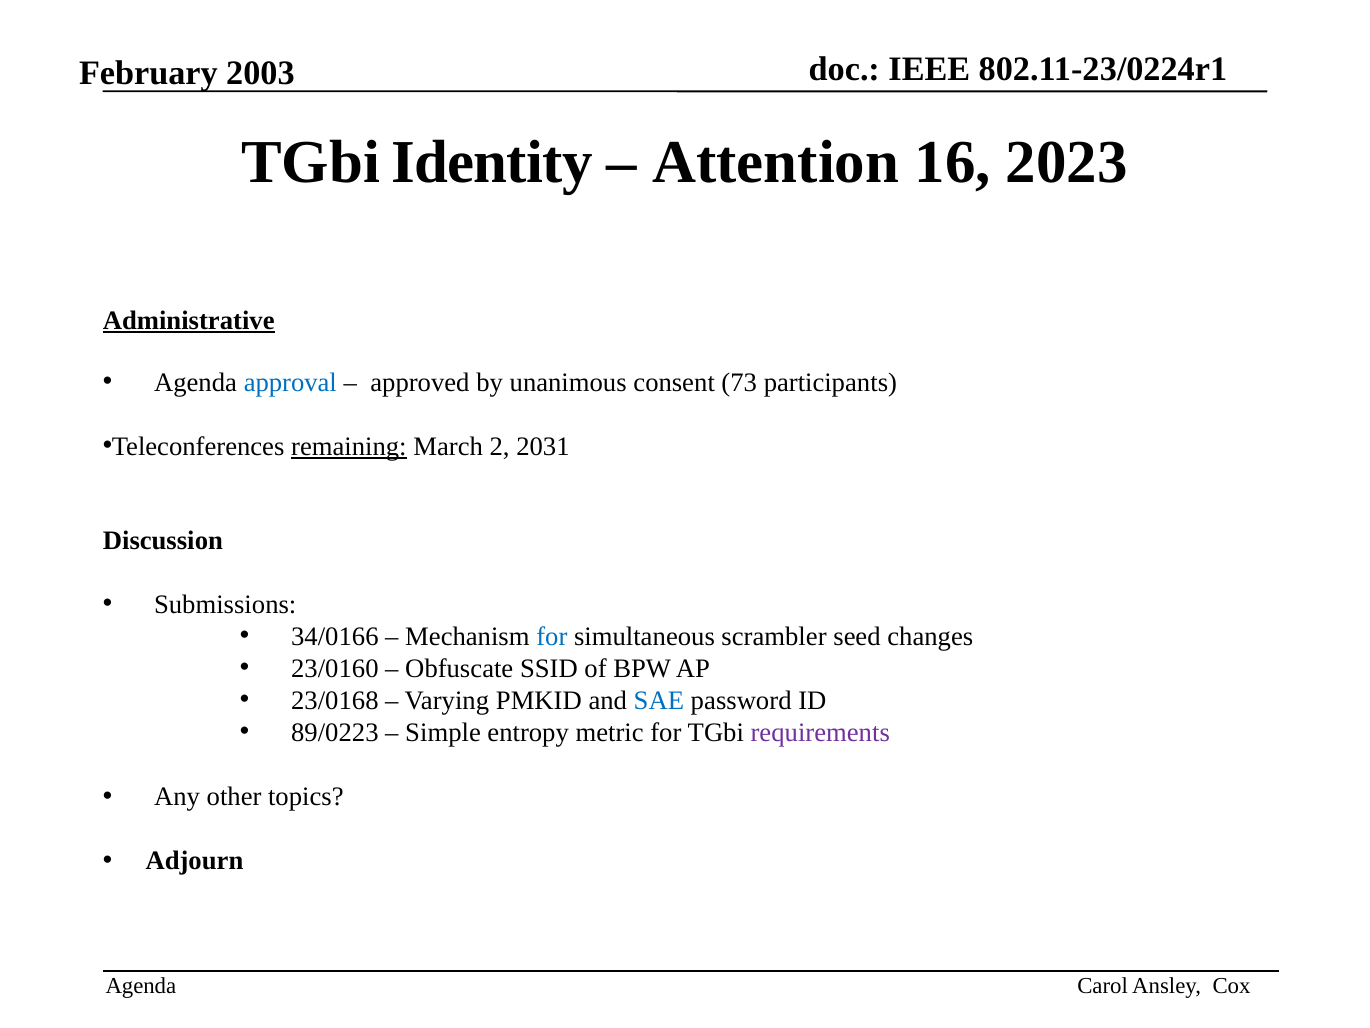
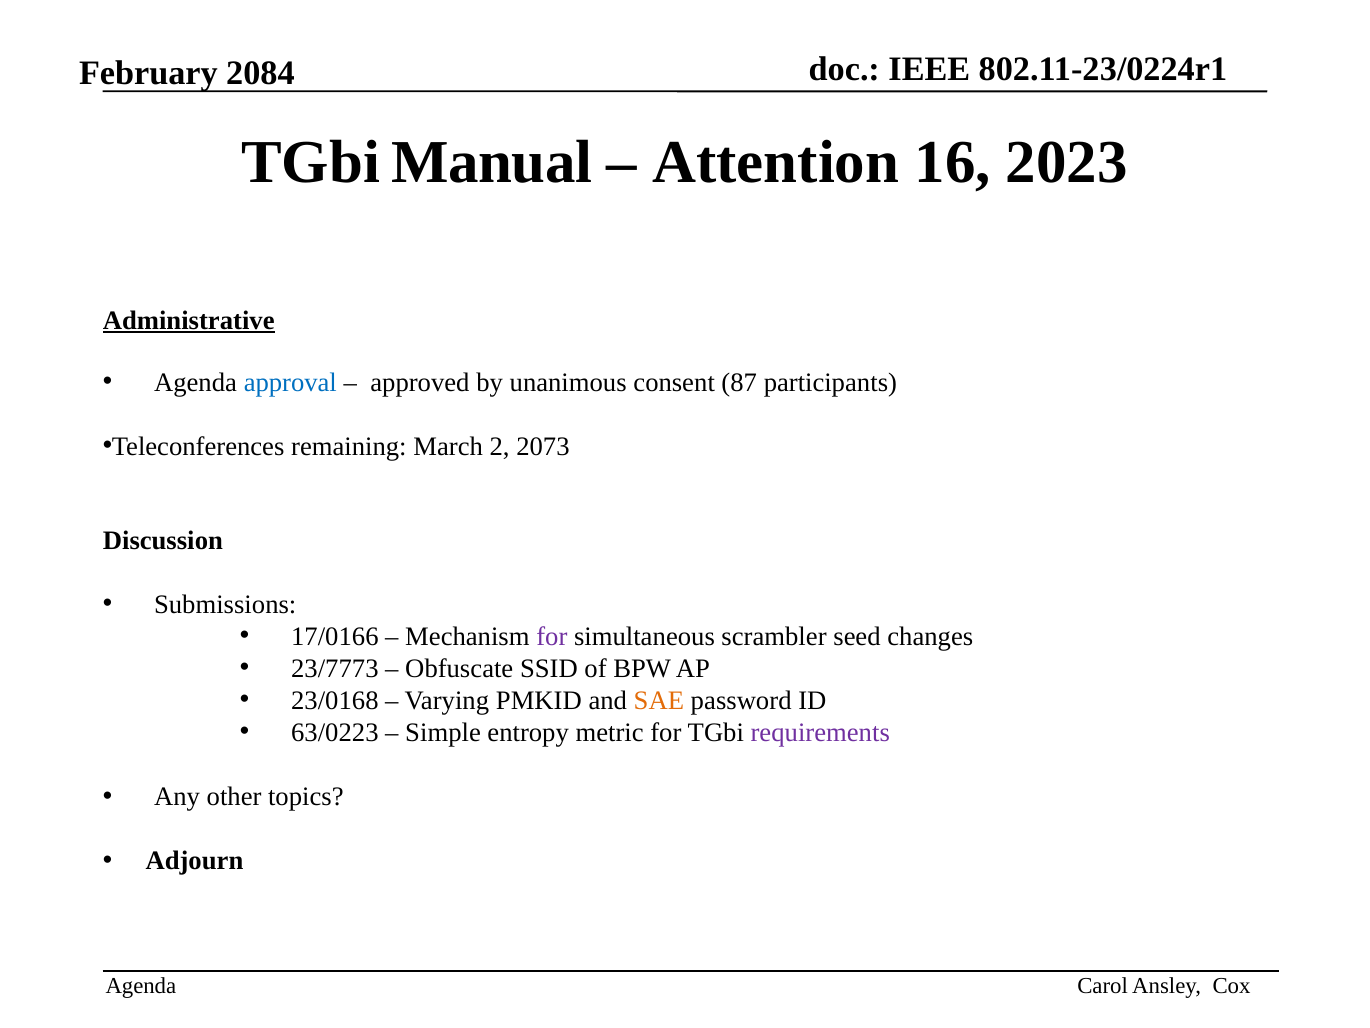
2003: 2003 -> 2084
Identity: Identity -> Manual
73: 73 -> 87
remaining underline: present -> none
2031: 2031 -> 2073
34/0166: 34/0166 -> 17/0166
for at (552, 636) colour: blue -> purple
23/0160: 23/0160 -> 23/7773
SAE colour: blue -> orange
89/0223: 89/0223 -> 63/0223
